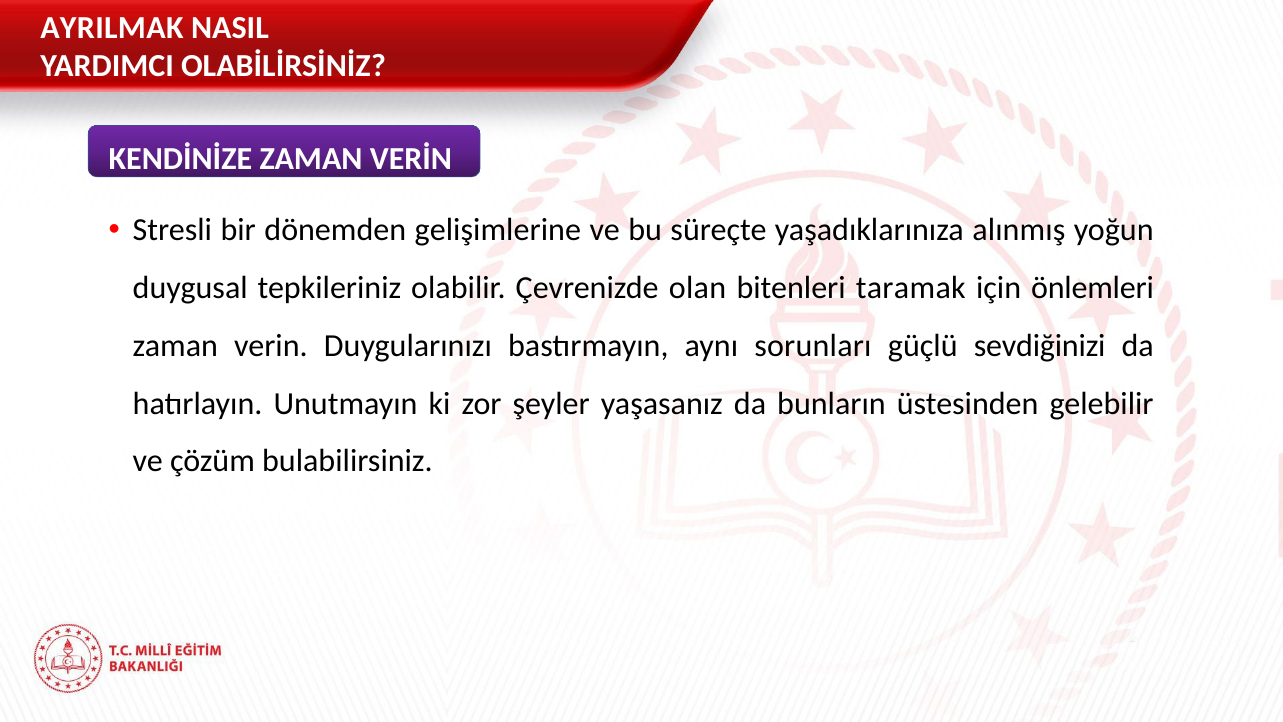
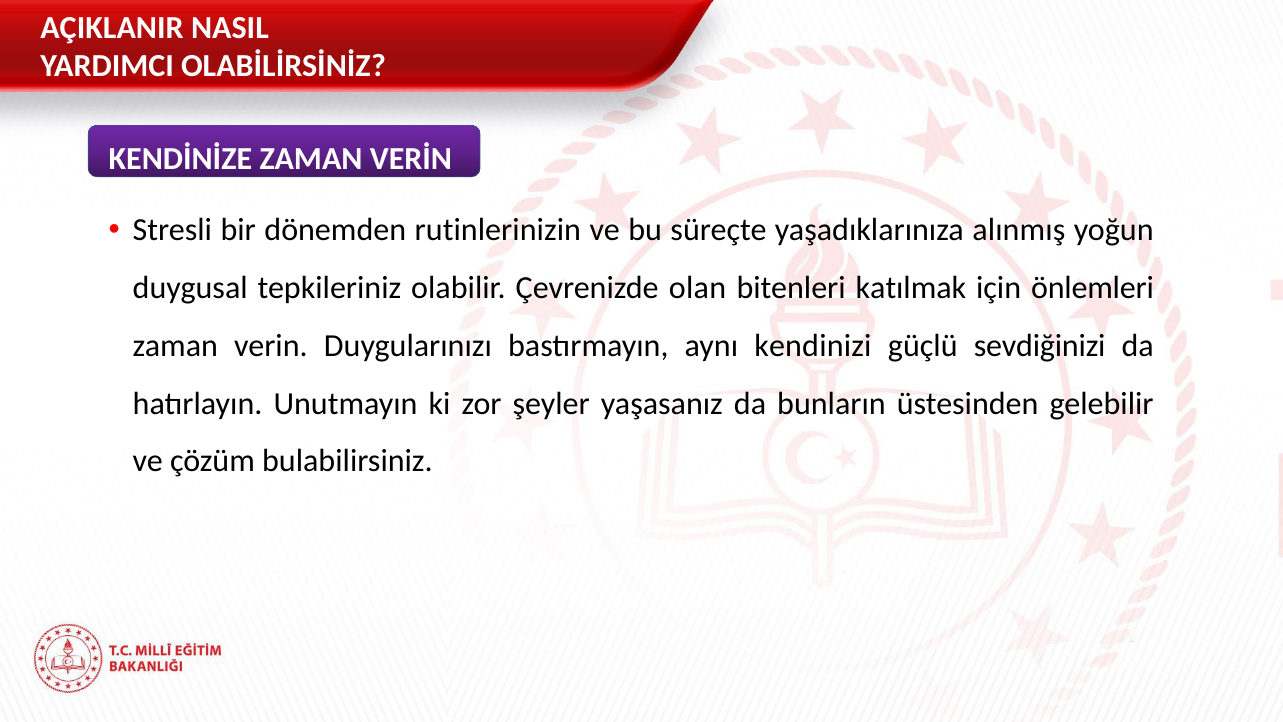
AYRILMAK: AYRILMAK -> AÇIKLANIR
gelişimlerine: gelişimlerine -> rutinlerinizin
taramak: taramak -> katılmak
sorunları: sorunları -> kendinizi
